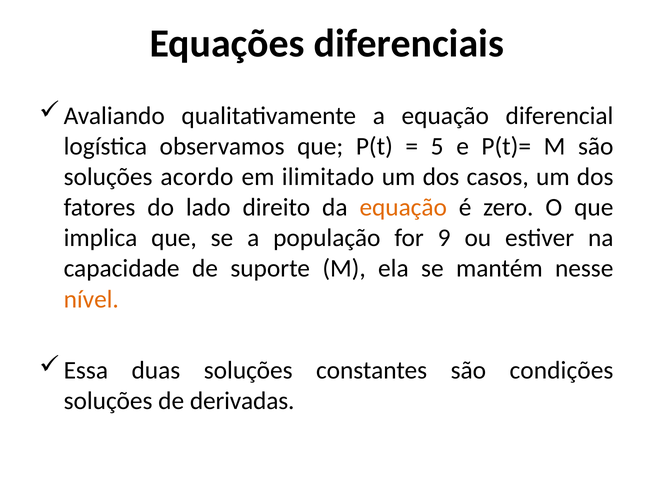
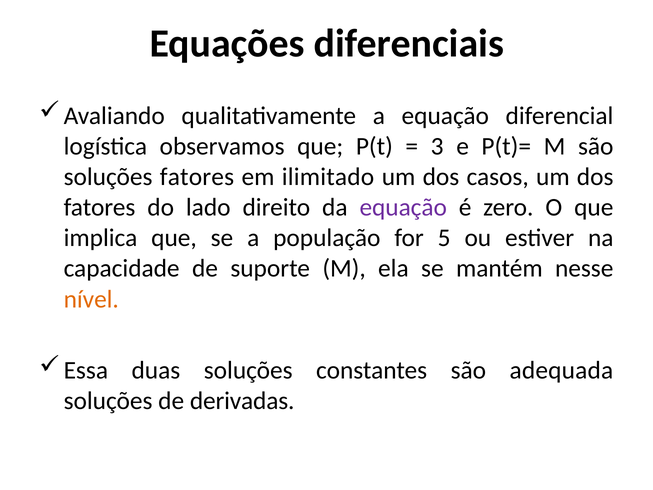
5: 5 -> 3
soluções acordo: acordo -> fatores
equação at (403, 207) colour: orange -> purple
9: 9 -> 5
condições: condições -> adequada
